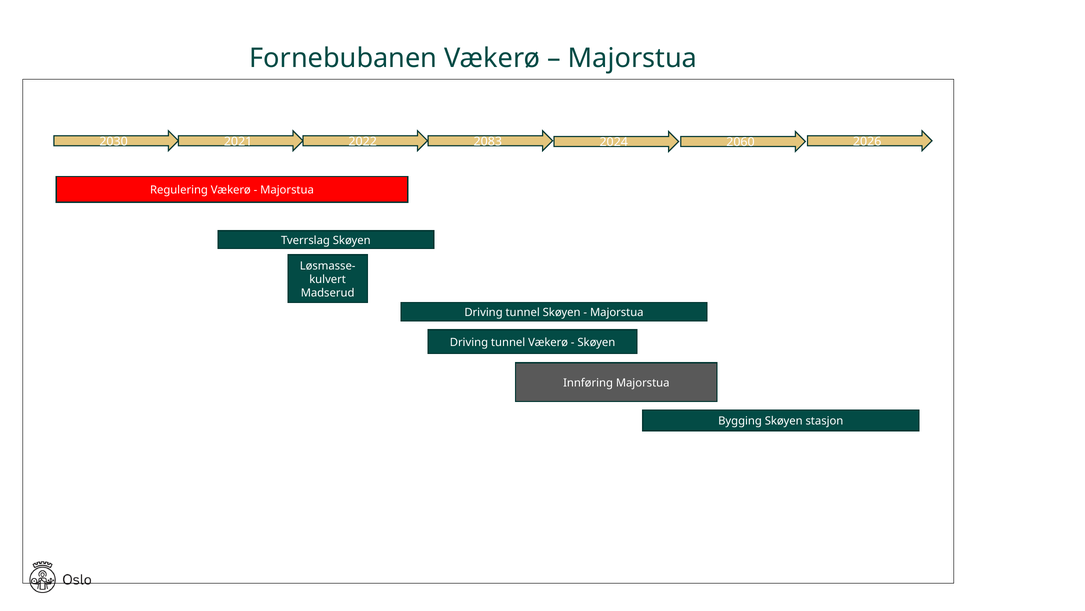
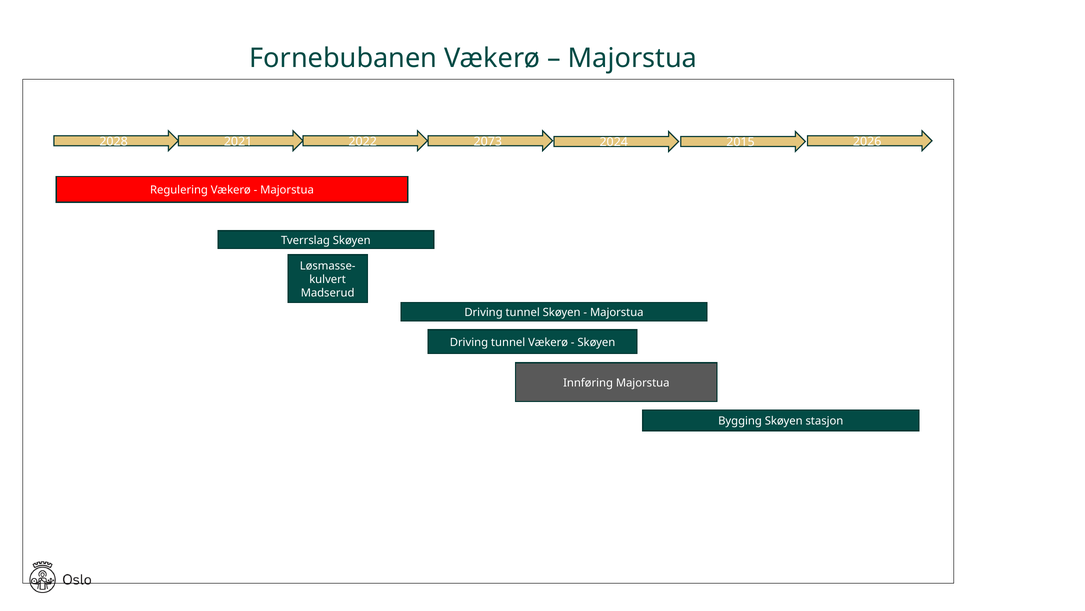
2030: 2030 -> 2028
2083: 2083 -> 2073
2060: 2060 -> 2015
